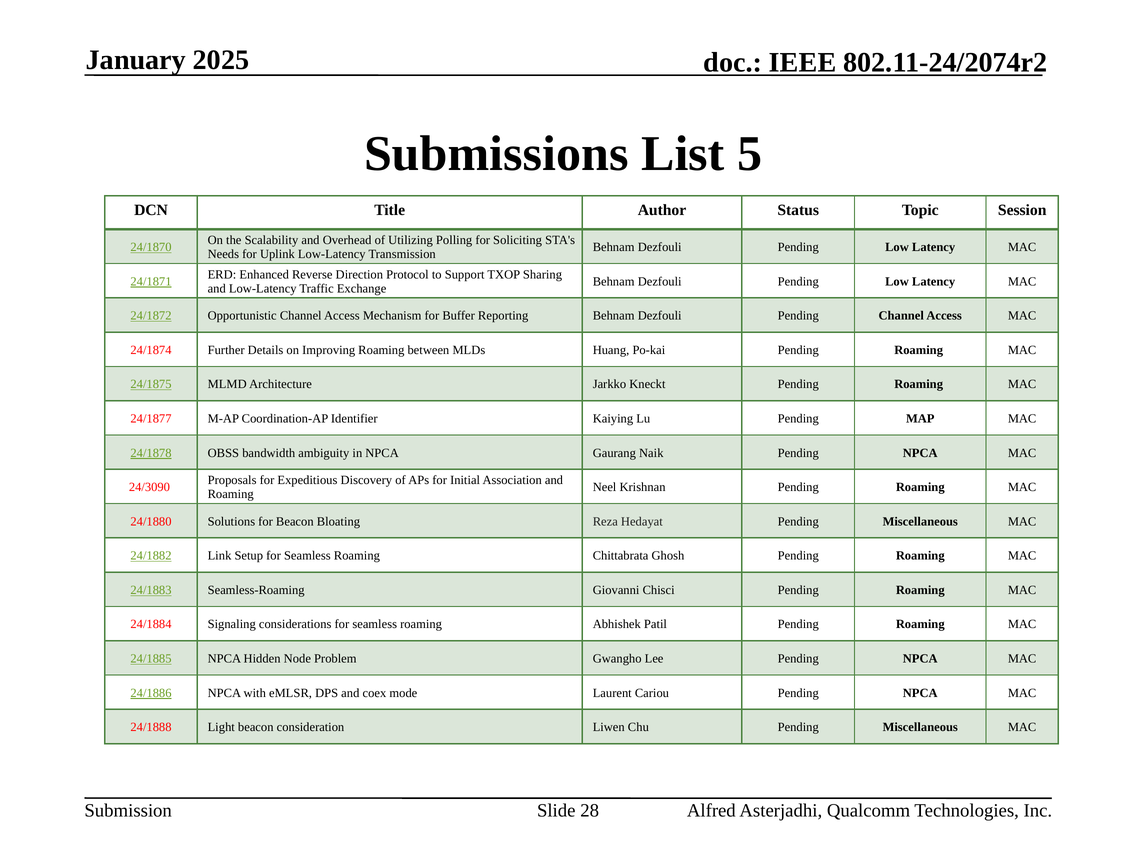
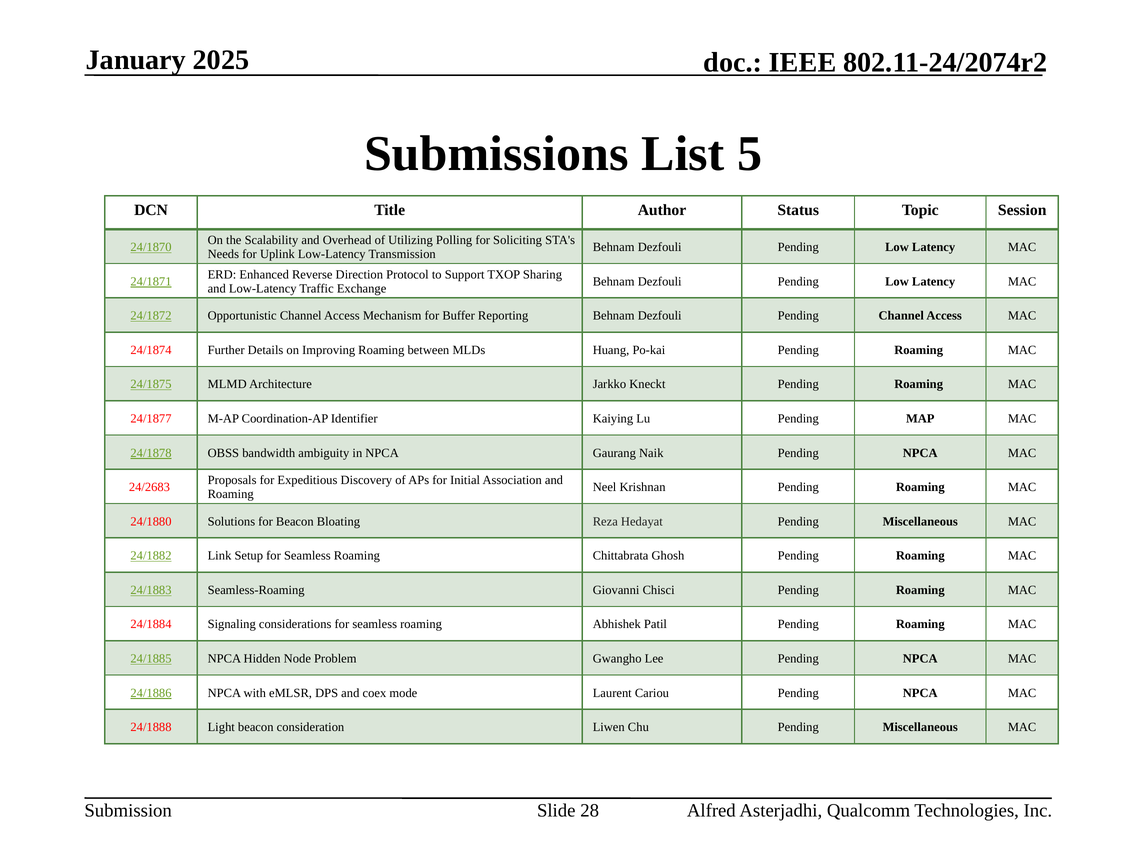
24/3090: 24/3090 -> 24/2683
